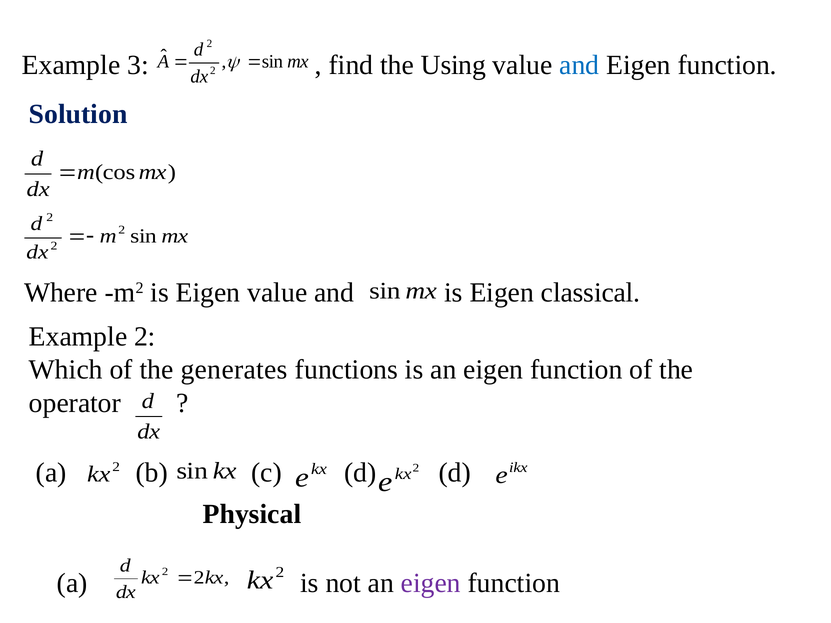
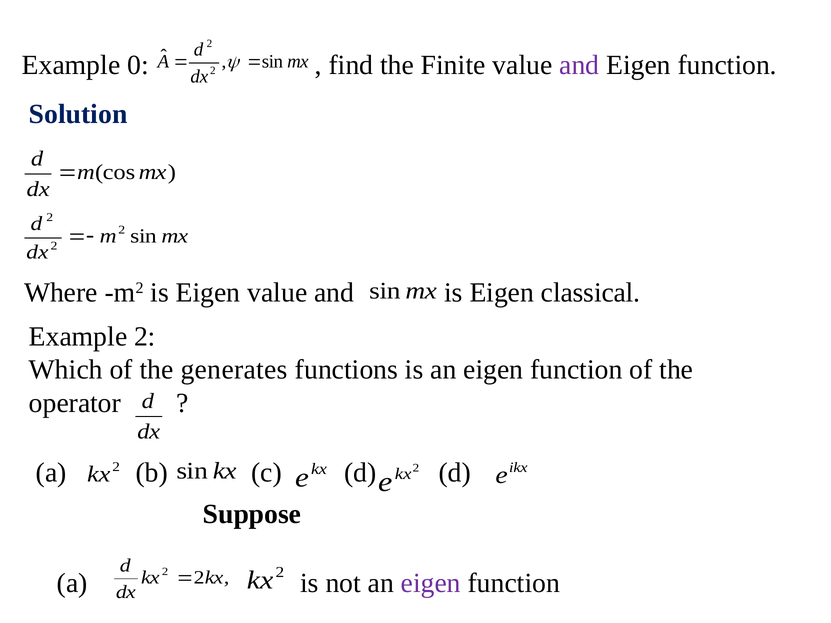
3: 3 -> 0
Using: Using -> Finite
and at (579, 65) colour: blue -> purple
Physical: Physical -> Suppose
